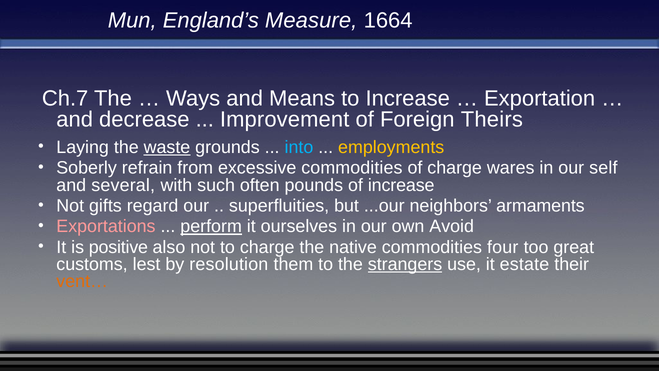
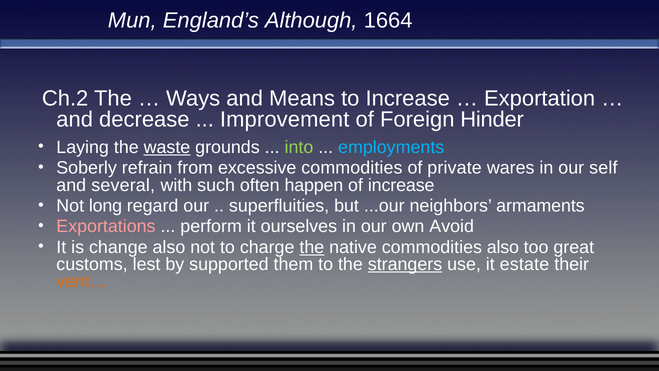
Measure: Measure -> Although
Ch.7: Ch.7 -> Ch.2
Theirs: Theirs -> Hinder
into colour: light blue -> light green
employments colour: yellow -> light blue
of charge: charge -> private
pounds: pounds -> happen
gifts: gifts -> long
perform underline: present -> none
positive: positive -> change
the at (312, 247) underline: none -> present
commodities four: four -> also
resolution: resolution -> supported
